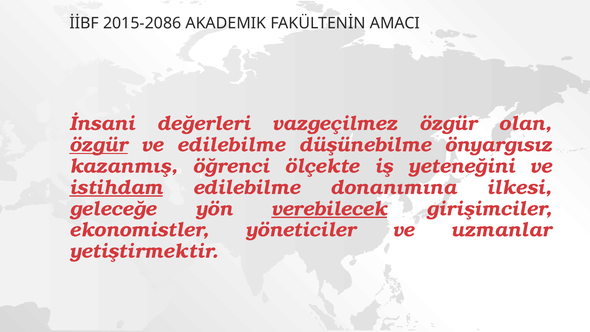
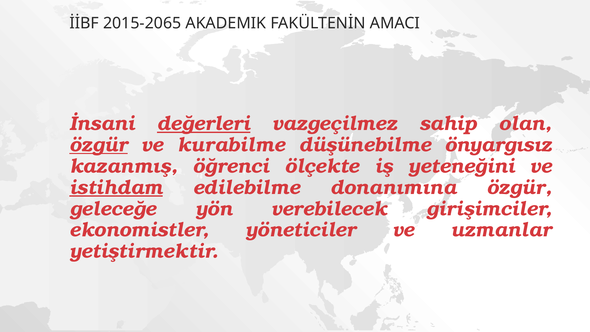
2015-2086: 2015-2086 -> 2015-2065
değerleri underline: none -> present
vazgeçilmez özgür: özgür -> sahip
ve edilebilme: edilebilme -> kurabilme
donanımına ilkesi: ilkesi -> özgür
verebilecek underline: present -> none
